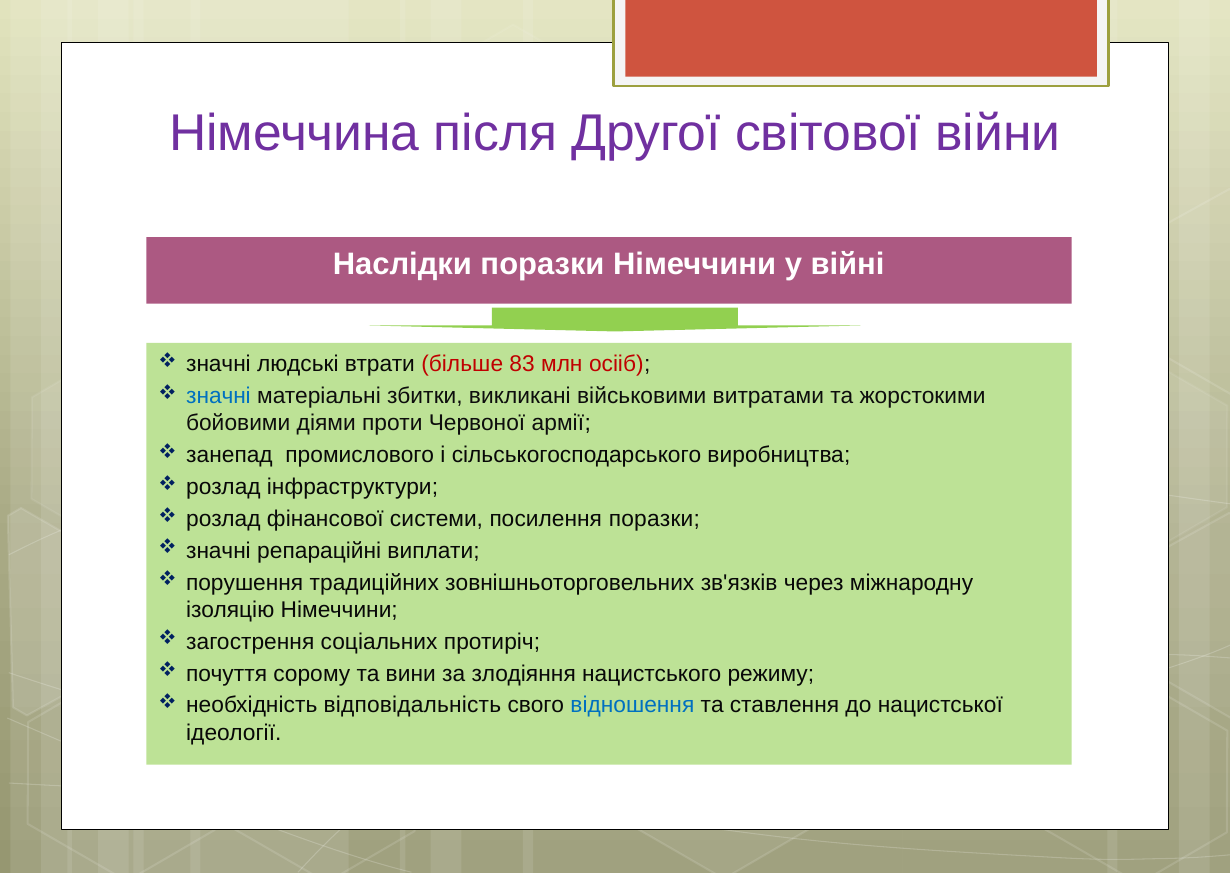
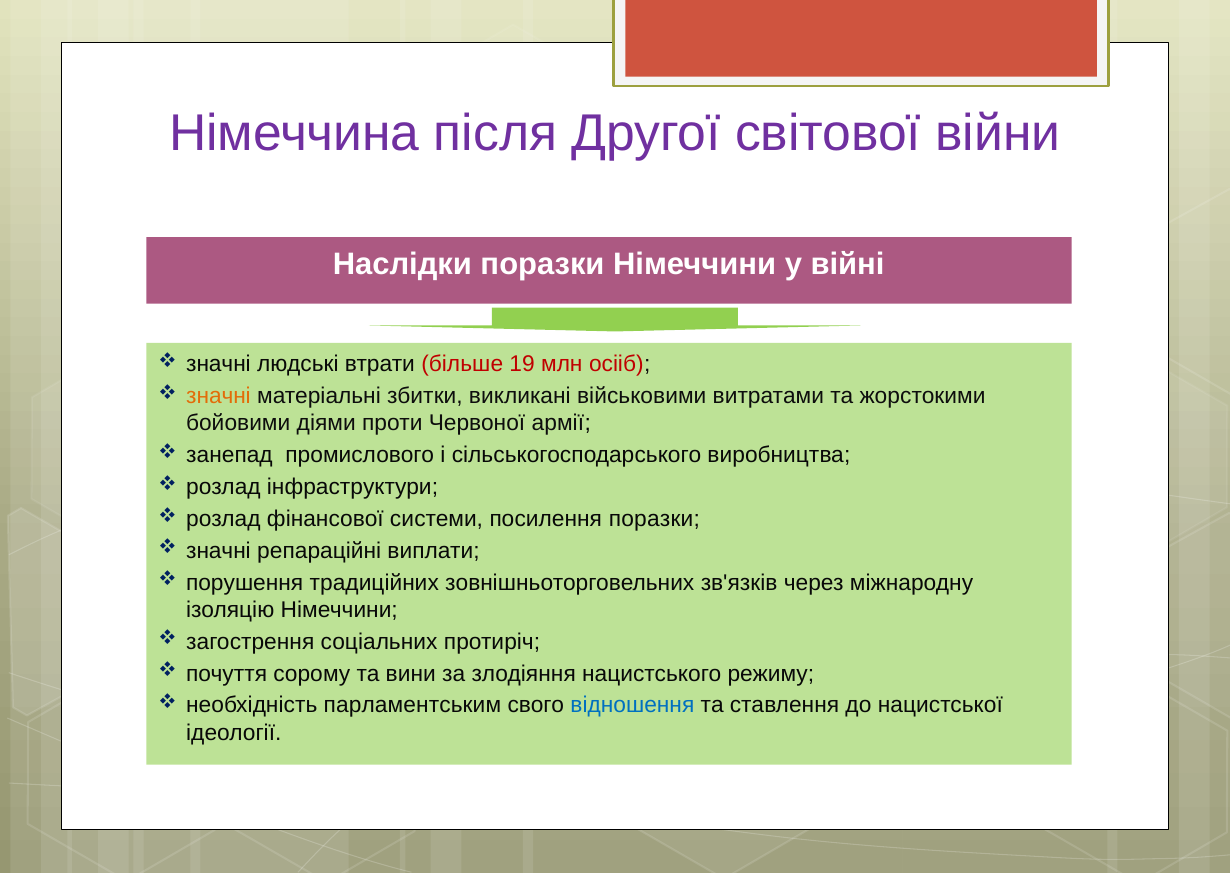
83: 83 -> 19
значні at (219, 396) colour: blue -> orange
відповідальність: відповідальність -> парламентським
